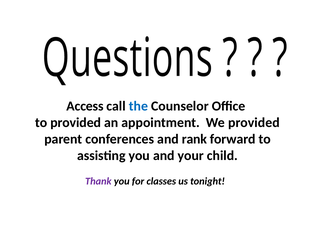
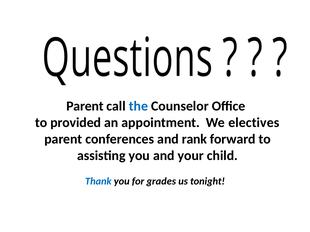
Access at (85, 106): Access -> Parent
We provided: provided -> electives
Thank colour: purple -> blue
classes: classes -> grades
